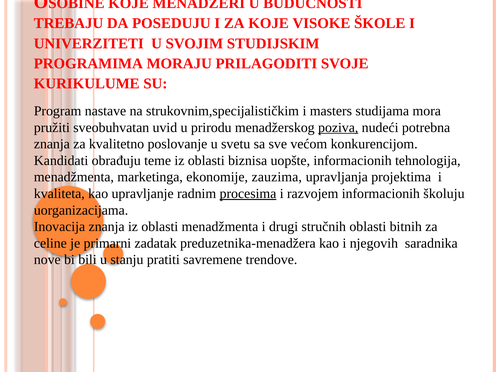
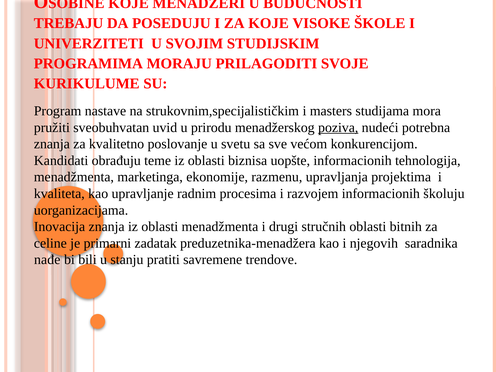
zauzima: zauzima -> razmenu
procesima underline: present -> none
nove: nove -> nađe
